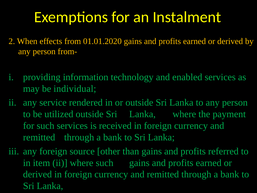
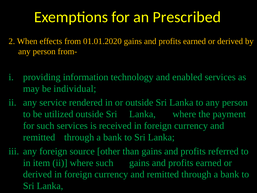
Instalment: Instalment -> Prescribed
